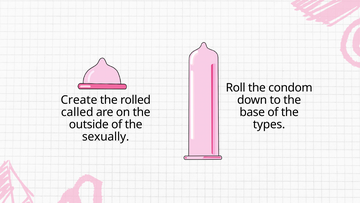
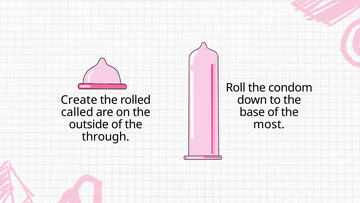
types: types -> most
sexually: sexually -> through
